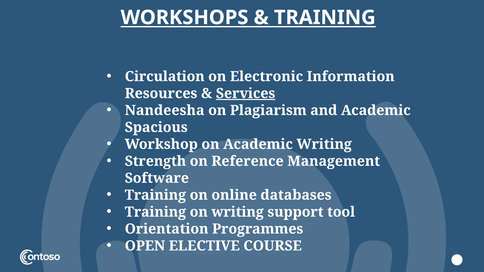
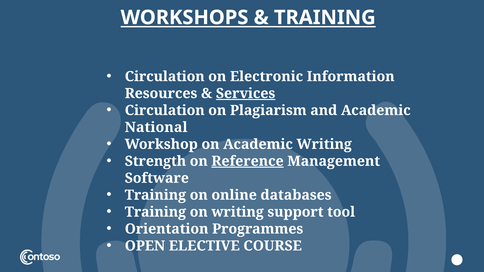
Nandeesha at (165, 110): Nandeesha -> Circulation
Spacious: Spacious -> National
Reference underline: none -> present
